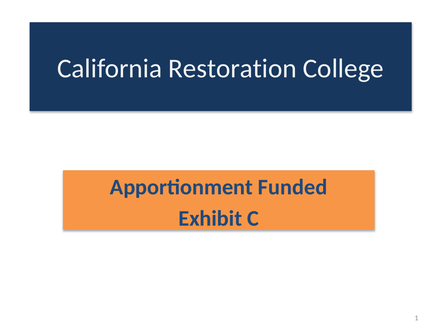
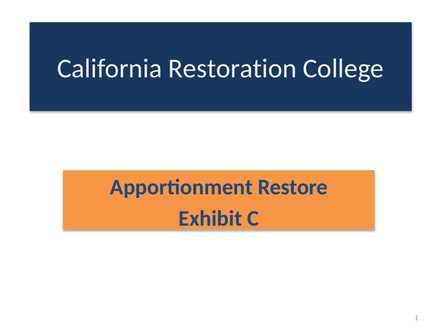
Funded: Funded -> Restore
